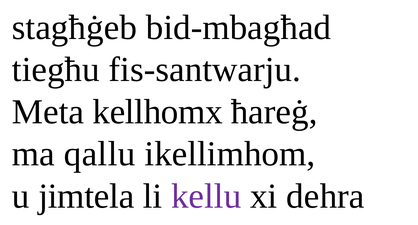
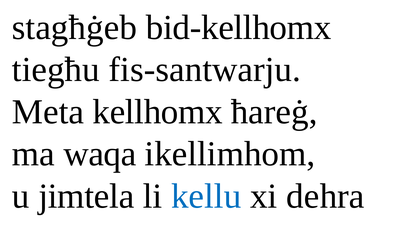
bid-mbagħad: bid-mbagħad -> bid-kellhomx
qallu: qallu -> waqa
kellu colour: purple -> blue
